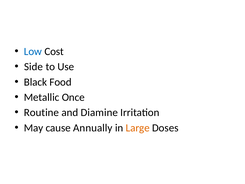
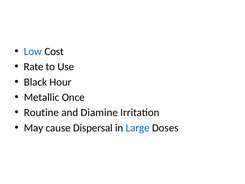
Side: Side -> Rate
Food: Food -> Hour
Annually: Annually -> Dispersal
Large colour: orange -> blue
